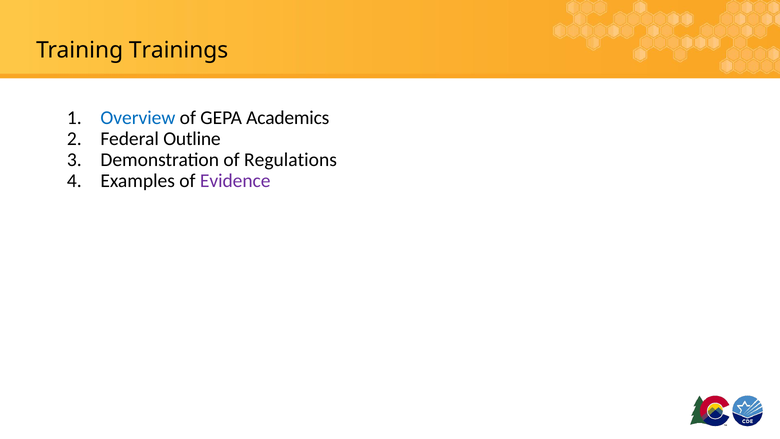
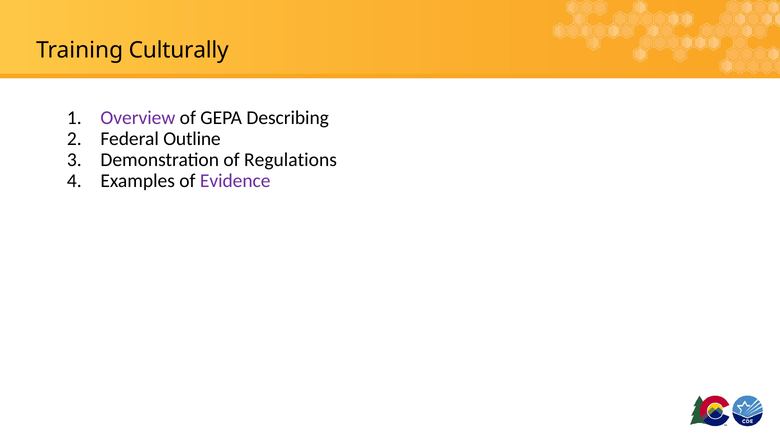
Trainings: Trainings -> Culturally
Overview colour: blue -> purple
Academics: Academics -> Describing
